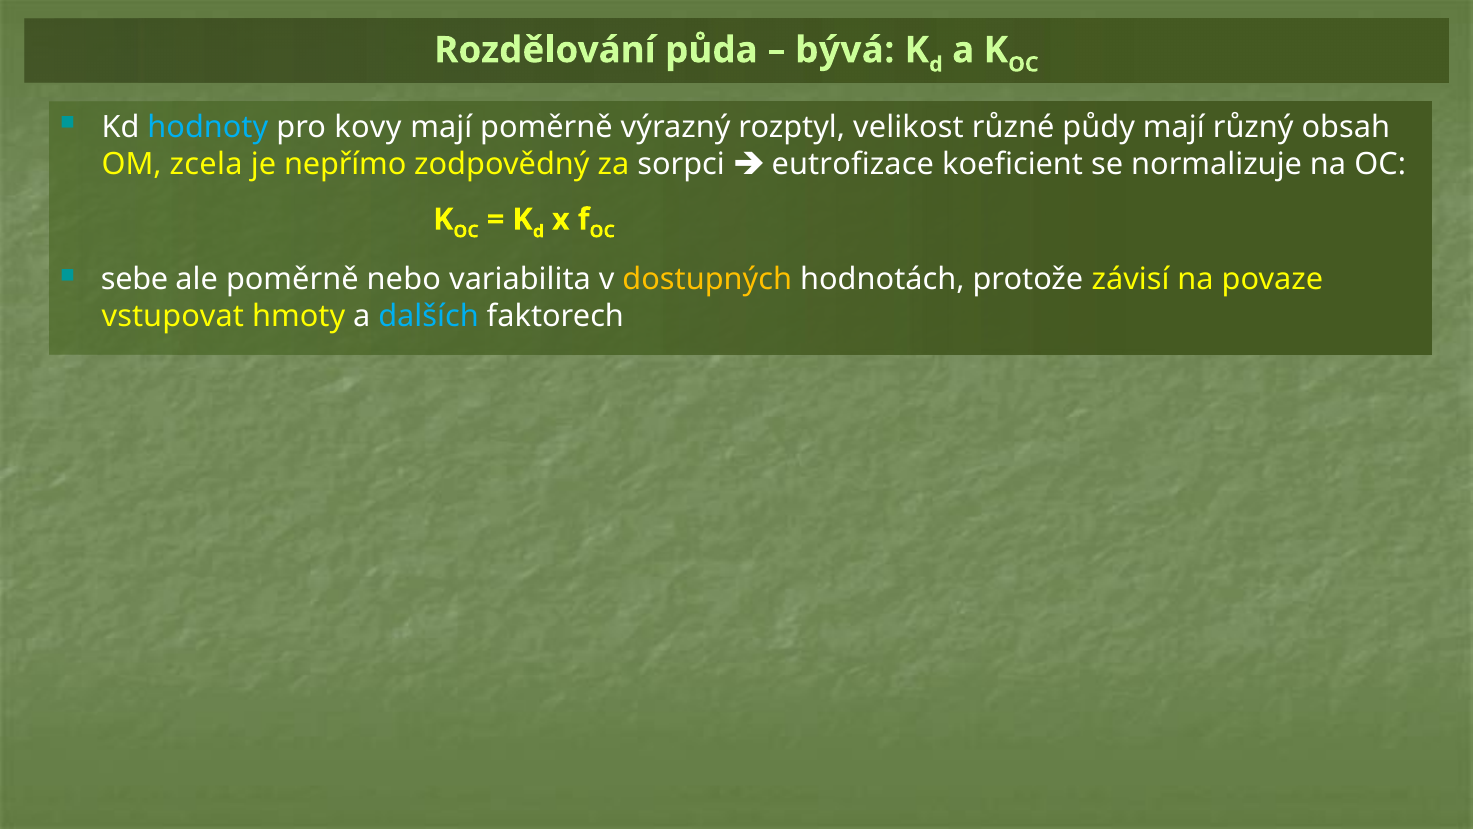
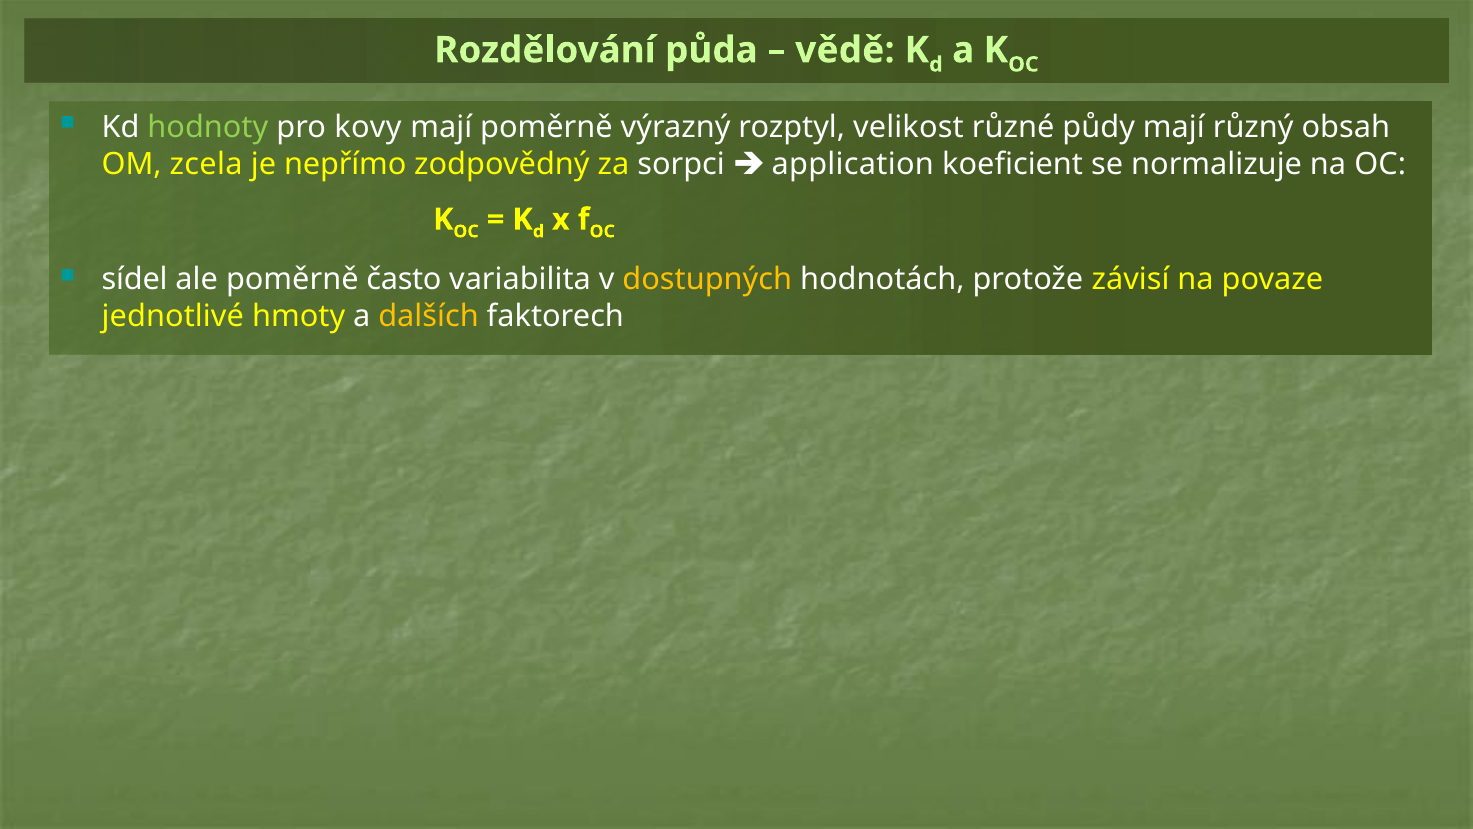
bývá: bývá -> vědě
hodnoty colour: light blue -> light green
eutrofizace: eutrofizace -> application
sebe: sebe -> sídel
nebo: nebo -> často
vstupovat: vstupovat -> jednotlivé
dalších colour: light blue -> yellow
